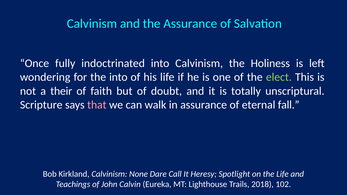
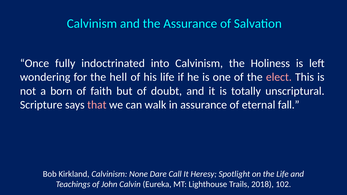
the into: into -> hell
elect colour: light green -> pink
their: their -> born
